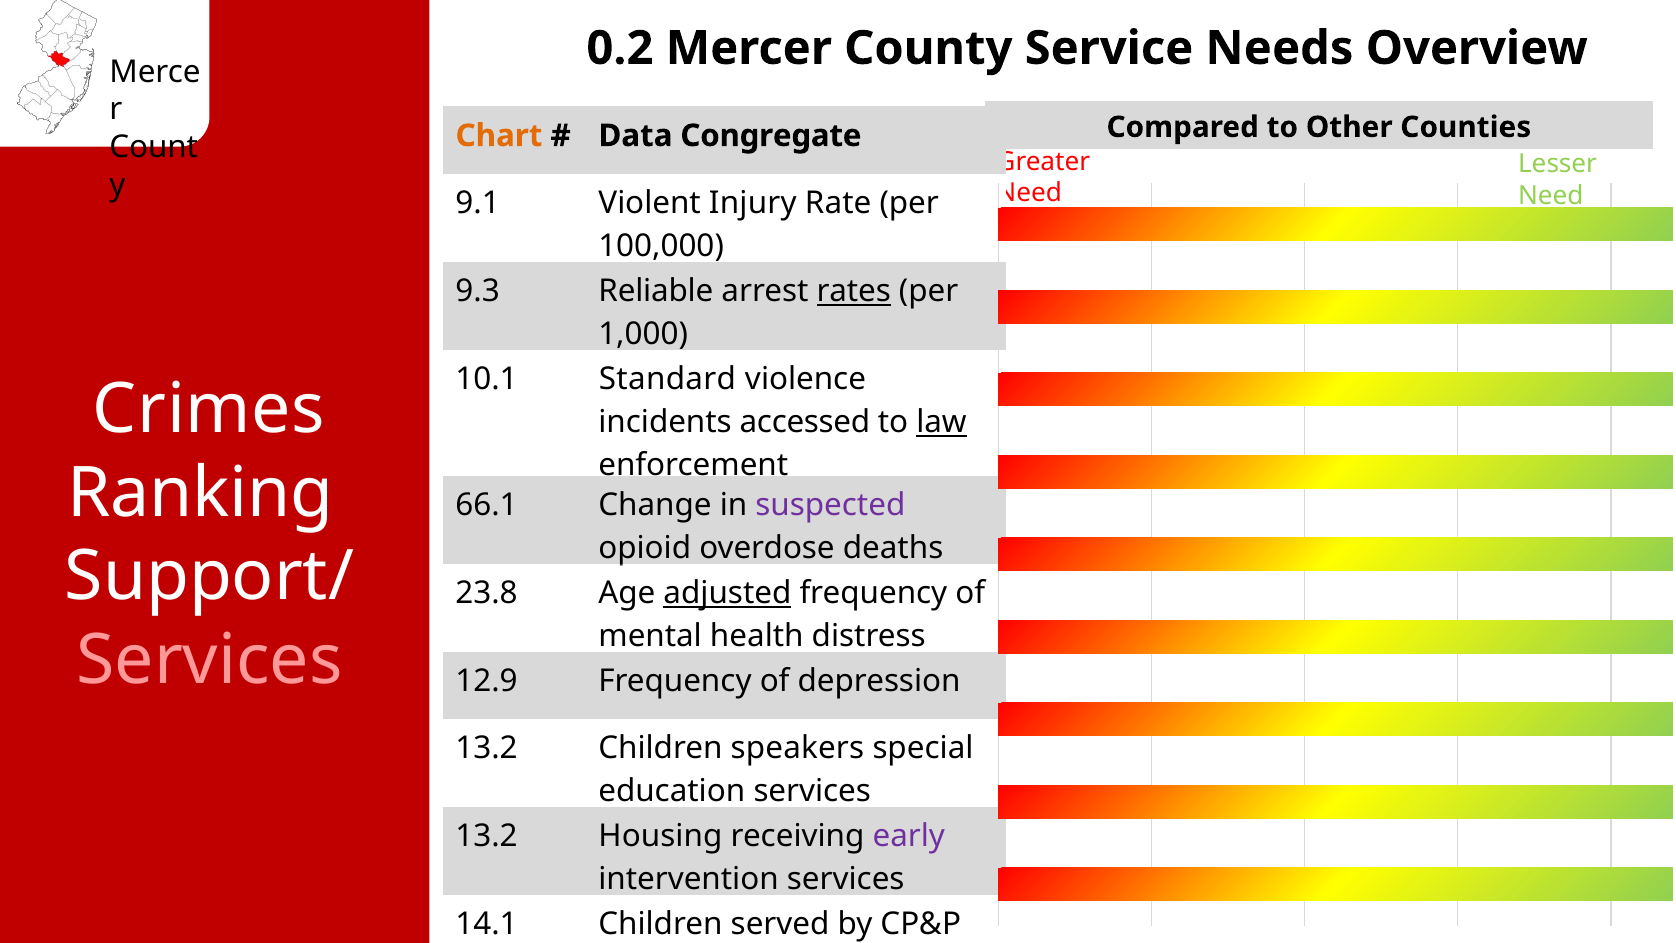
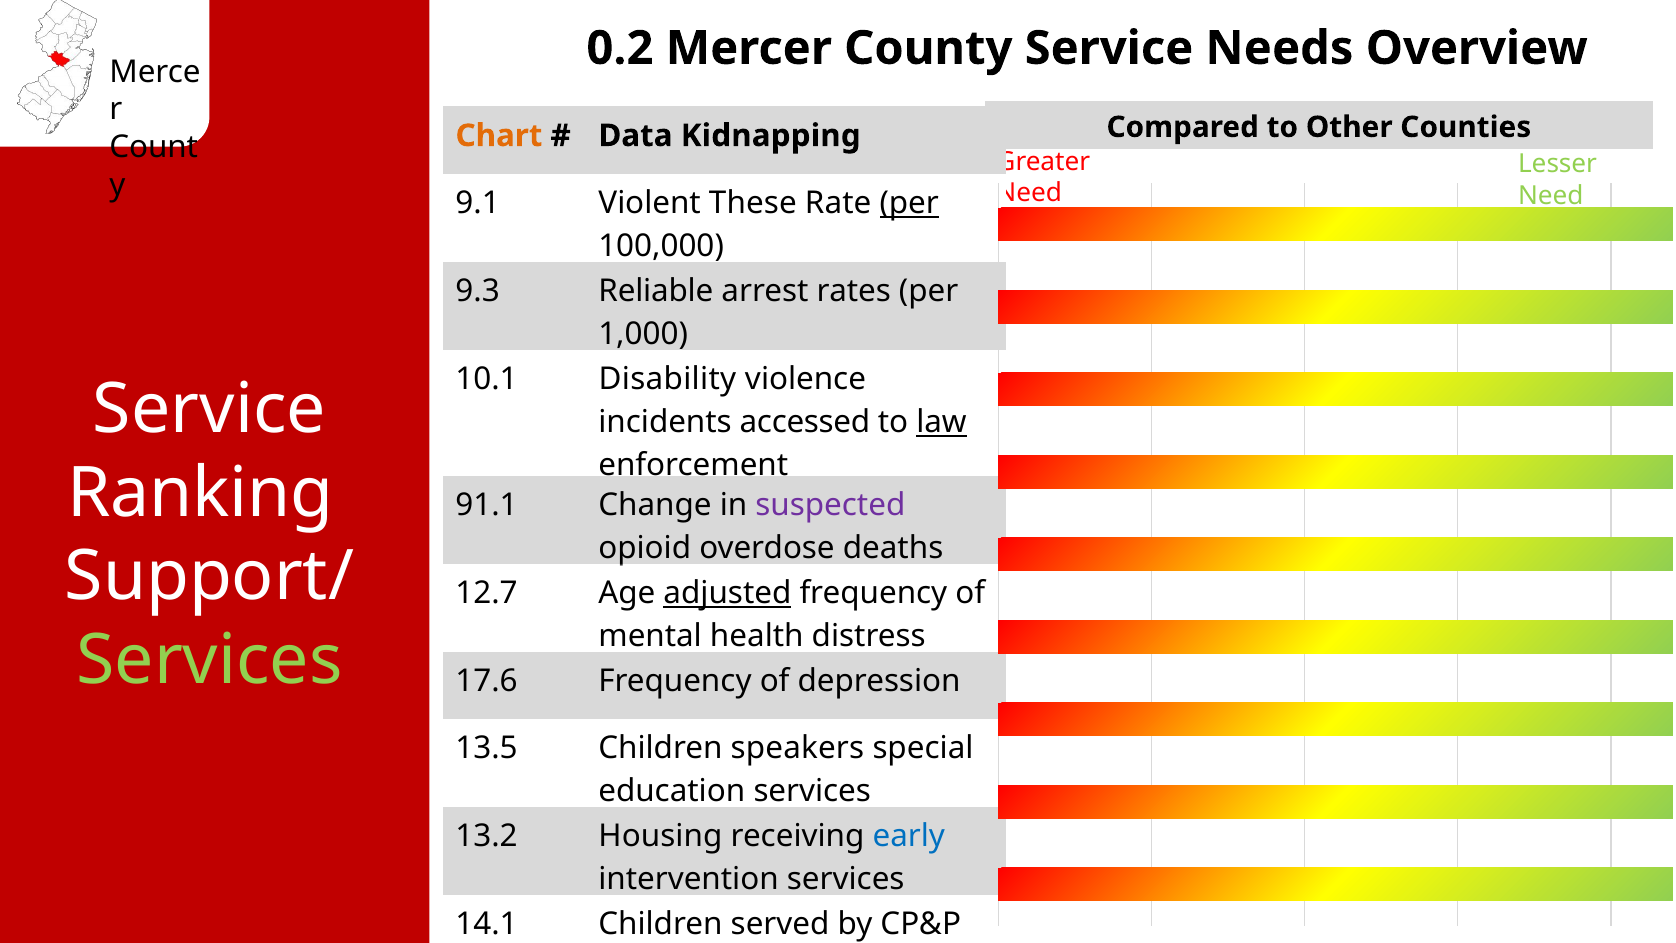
Congregate: Congregate -> Kidnapping
Injury: Injury -> These
per at (909, 203) underline: none -> present
rates underline: present -> none
Standard: Standard -> Disability
Crimes at (209, 409): Crimes -> Service
66.1: 66.1 -> 91.1
23.8: 23.8 -> 12.7
Services at (210, 660) colour: pink -> light green
12.9: 12.9 -> 17.6
13.2 at (487, 748): 13.2 -> 13.5
early colour: purple -> blue
